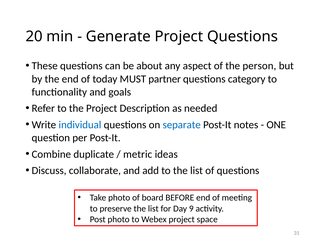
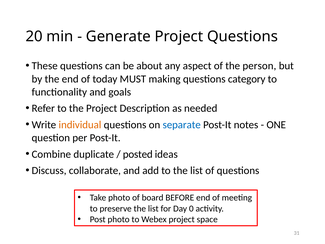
partner: partner -> making
individual colour: blue -> orange
metric: metric -> posted
9: 9 -> 0
